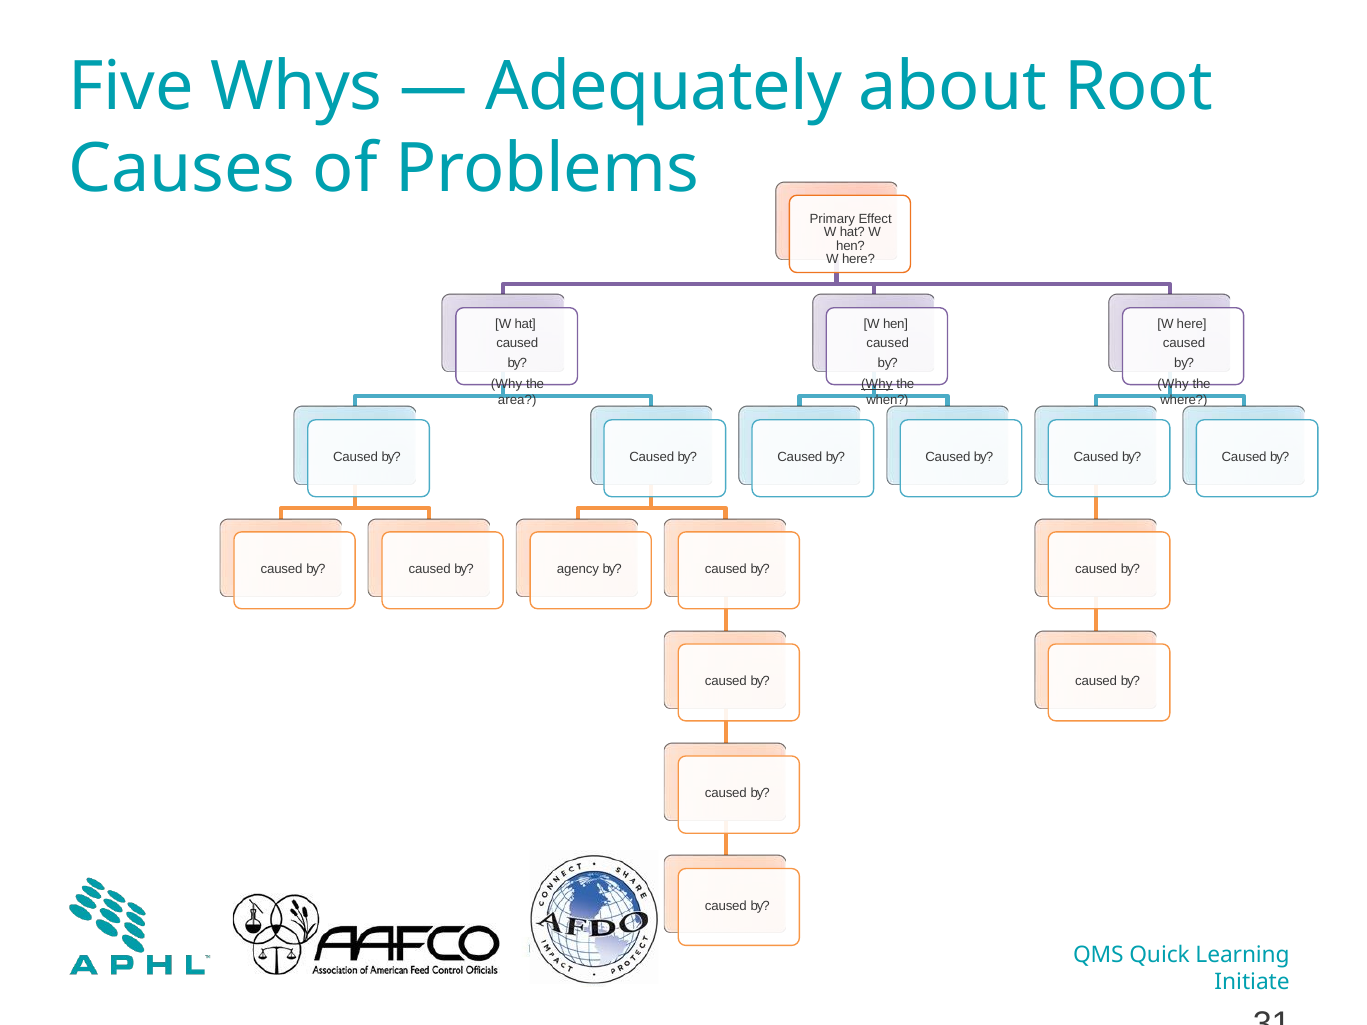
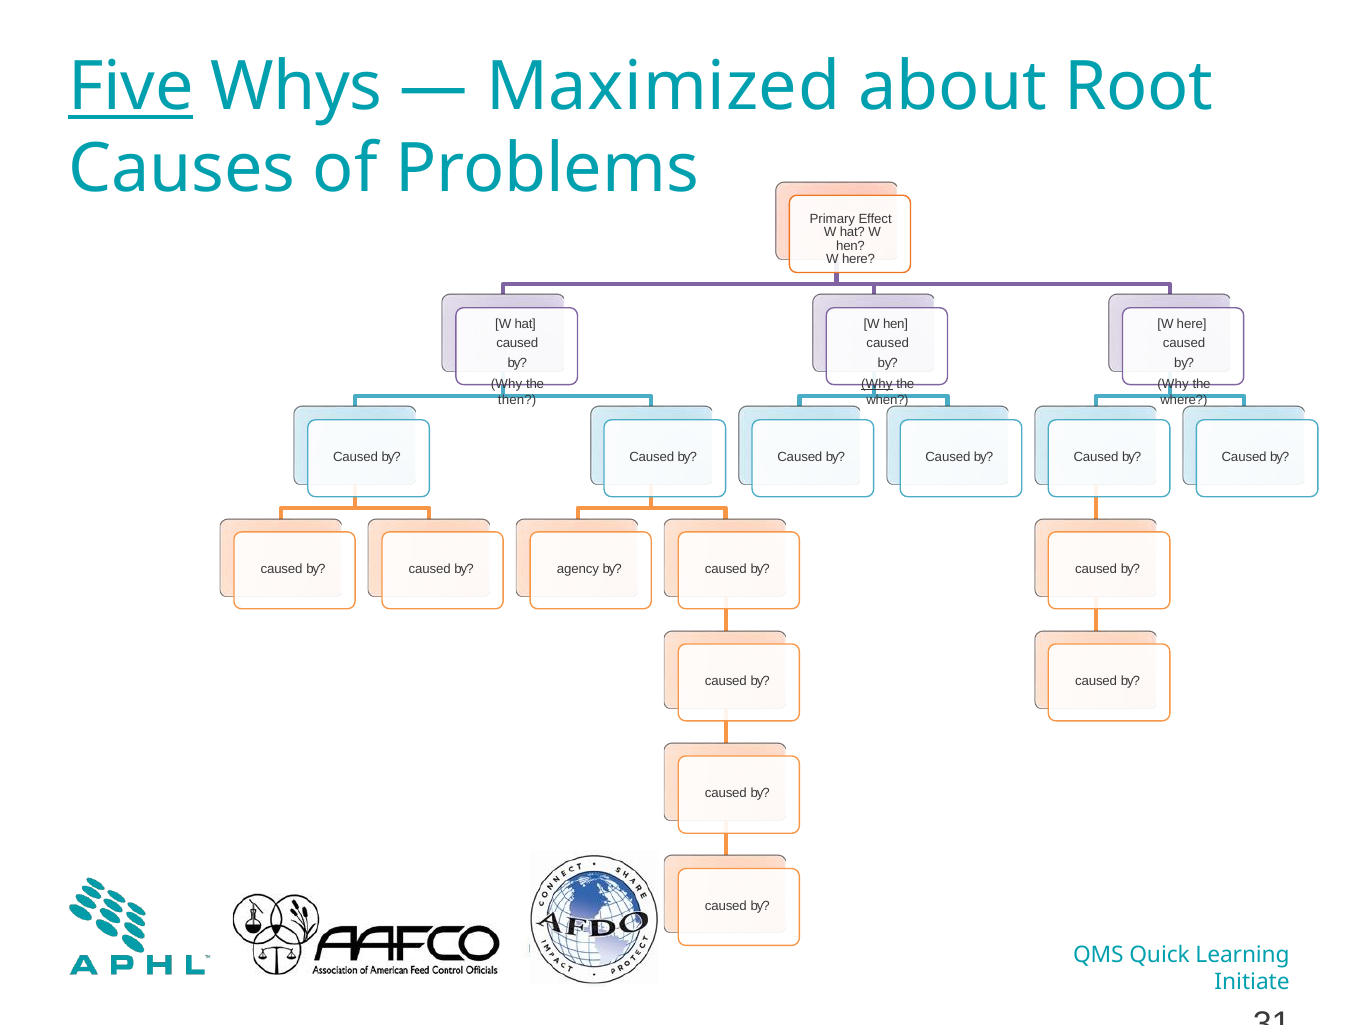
Five underline: none -> present
Adequately: Adequately -> Maximized
area: area -> then
